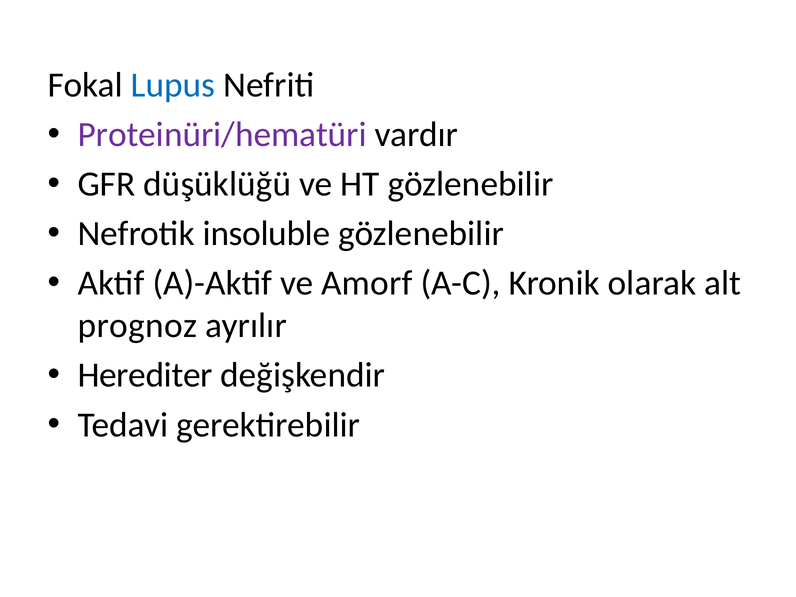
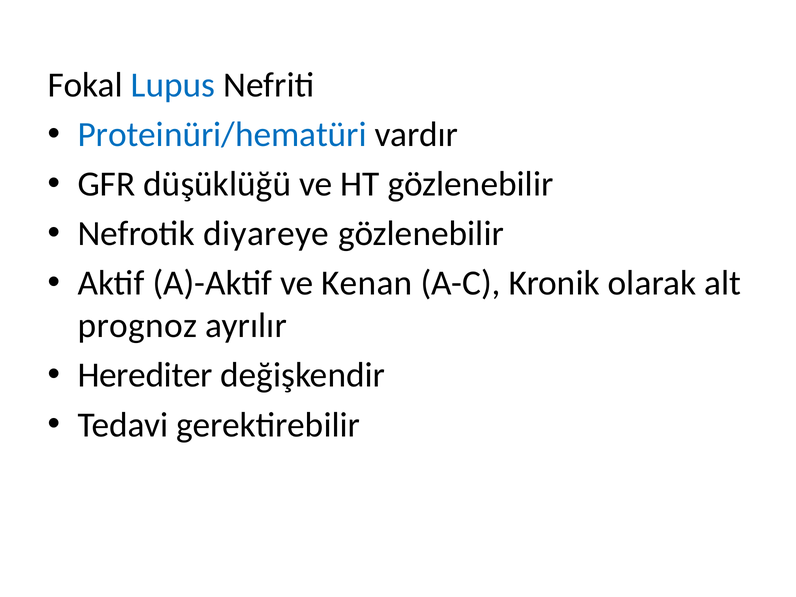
Proteinüri/hematüri colour: purple -> blue
insoluble: insoluble -> diyareye
Amorf: Amorf -> Kenan
